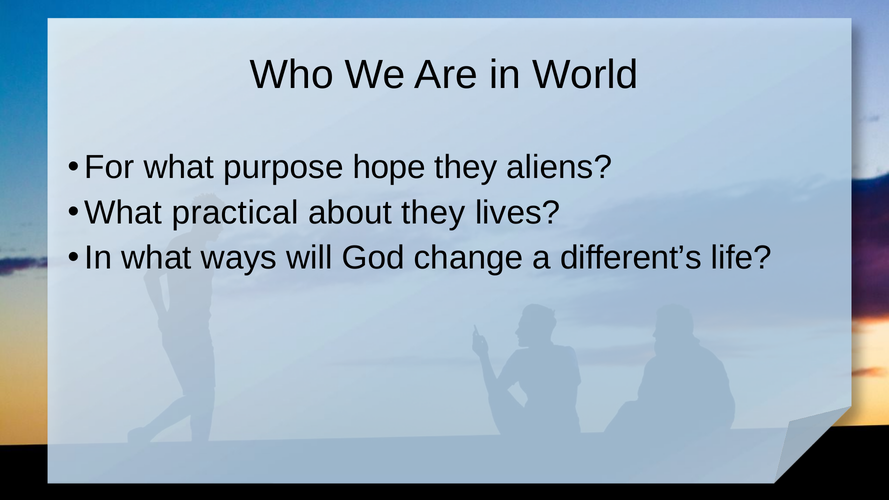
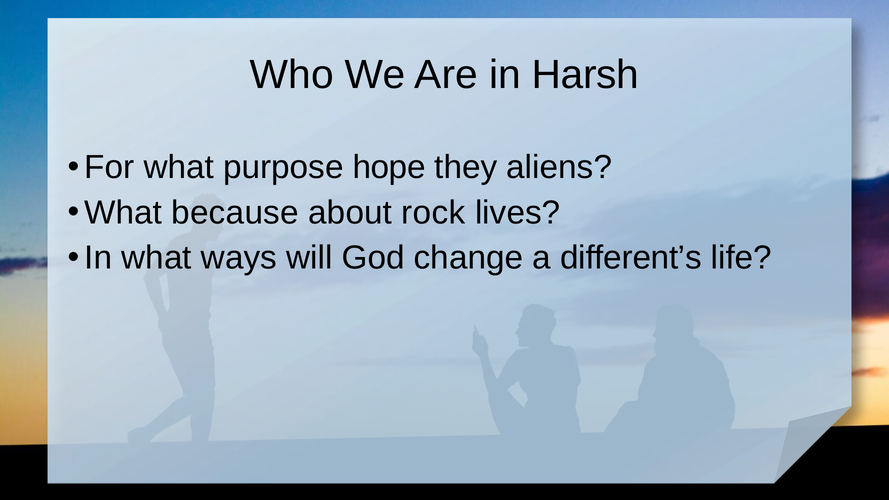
World: World -> Harsh
practical: practical -> because
about they: they -> rock
